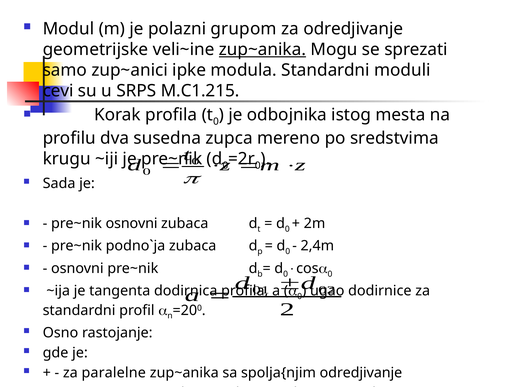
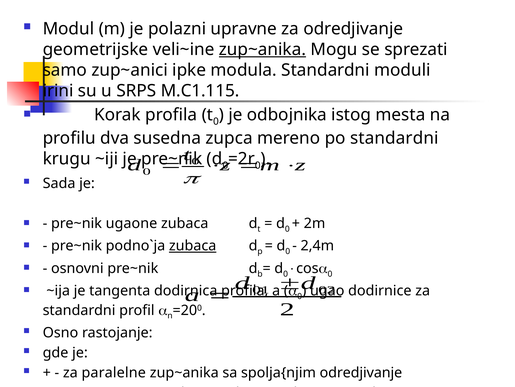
grupom: grupom -> upravne
cevi: cevi -> irini
M.C1.215: M.C1.215 -> M.C1.115
po sredstvima: sredstvima -> standardni
pre~nik osnovni: osnovni -> ugaone
zubaca at (193, 245) underline: none -> present
